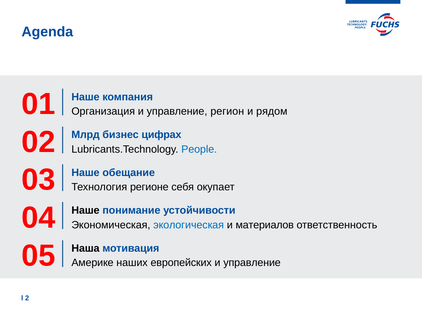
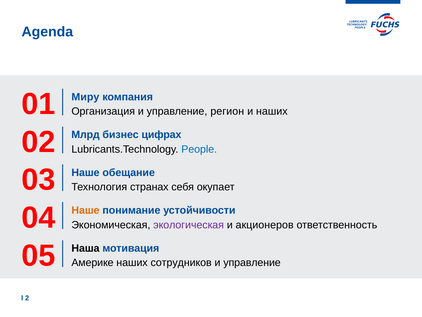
Наше at (85, 97): Наше -> Миру
и рядом: рядом -> наших
регионе: регионе -> странах
Наше at (85, 210) colour: black -> orange
экологическая colour: blue -> purple
материалов: материалов -> акционеров
европейских: европейских -> сотрудников
